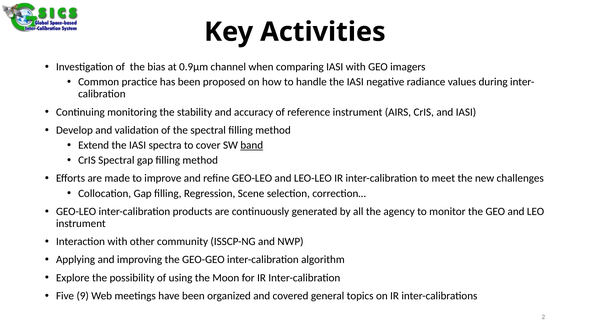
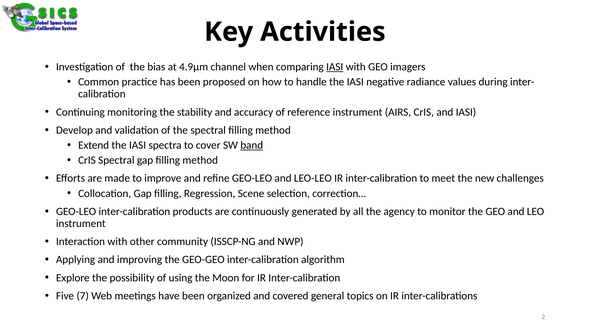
0.9µm: 0.9µm -> 4.9µm
IASI at (335, 67) underline: none -> present
9: 9 -> 7
